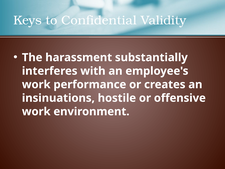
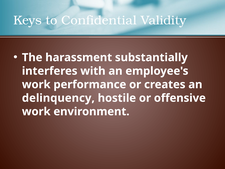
insinuations: insinuations -> delinquency
